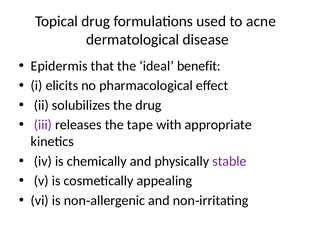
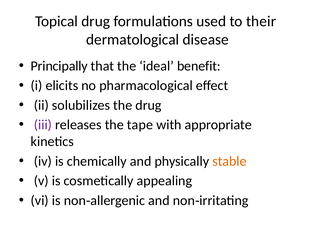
acne: acne -> their
Epidermis: Epidermis -> Principally
stable colour: purple -> orange
